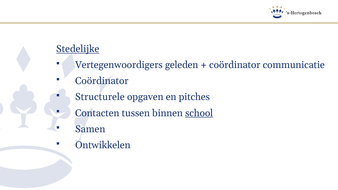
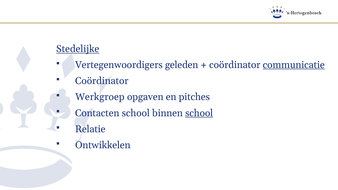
communicatie underline: none -> present
Structurele: Structurele -> Werkgroep
Contacten tussen: tussen -> school
Samen: Samen -> Relatie
